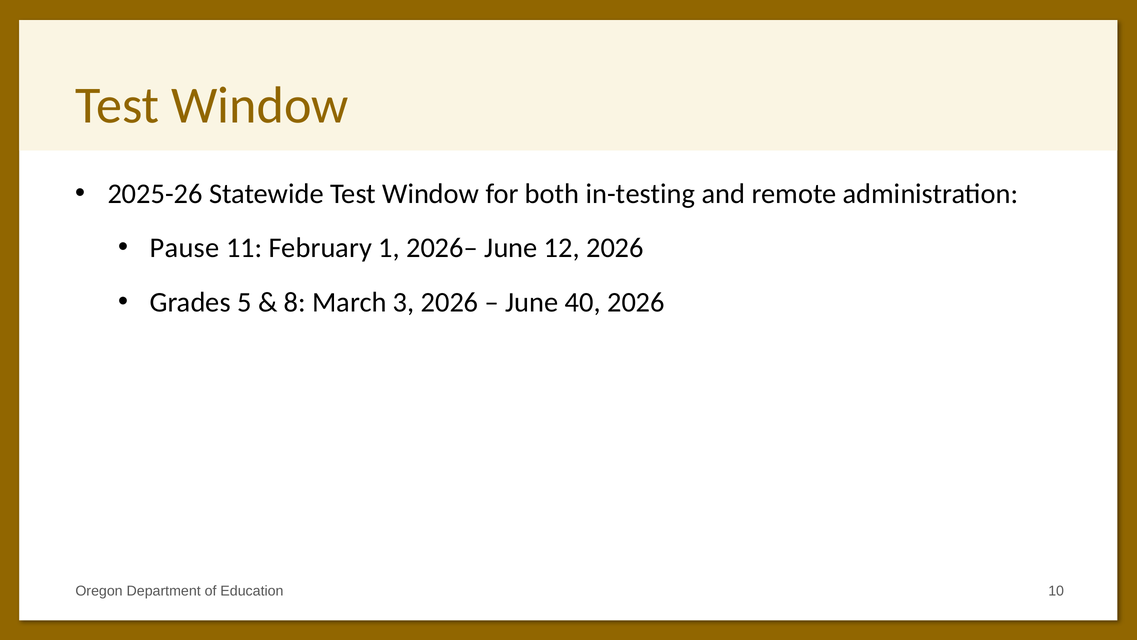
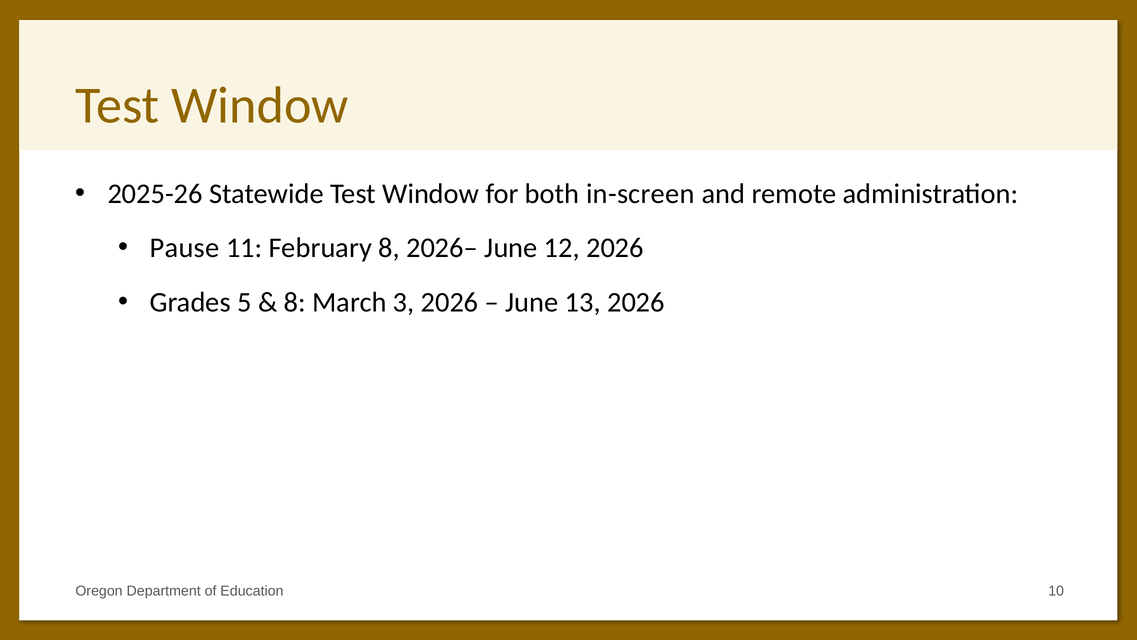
in-testing: in-testing -> in-screen
February 1: 1 -> 8
40: 40 -> 13
